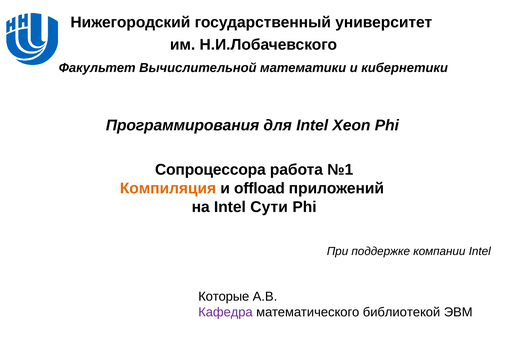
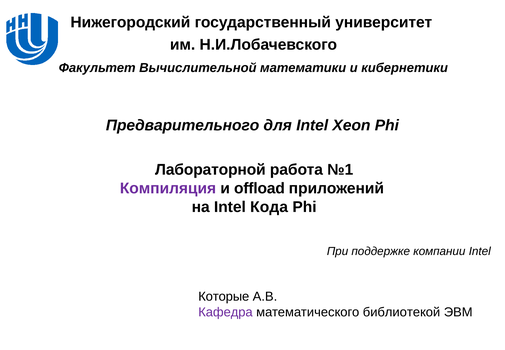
Программирования: Программирования -> Предварительного
Сопроцессора: Сопроцессора -> Лабораторной
Компиляция colour: orange -> purple
Сути: Сути -> Кода
